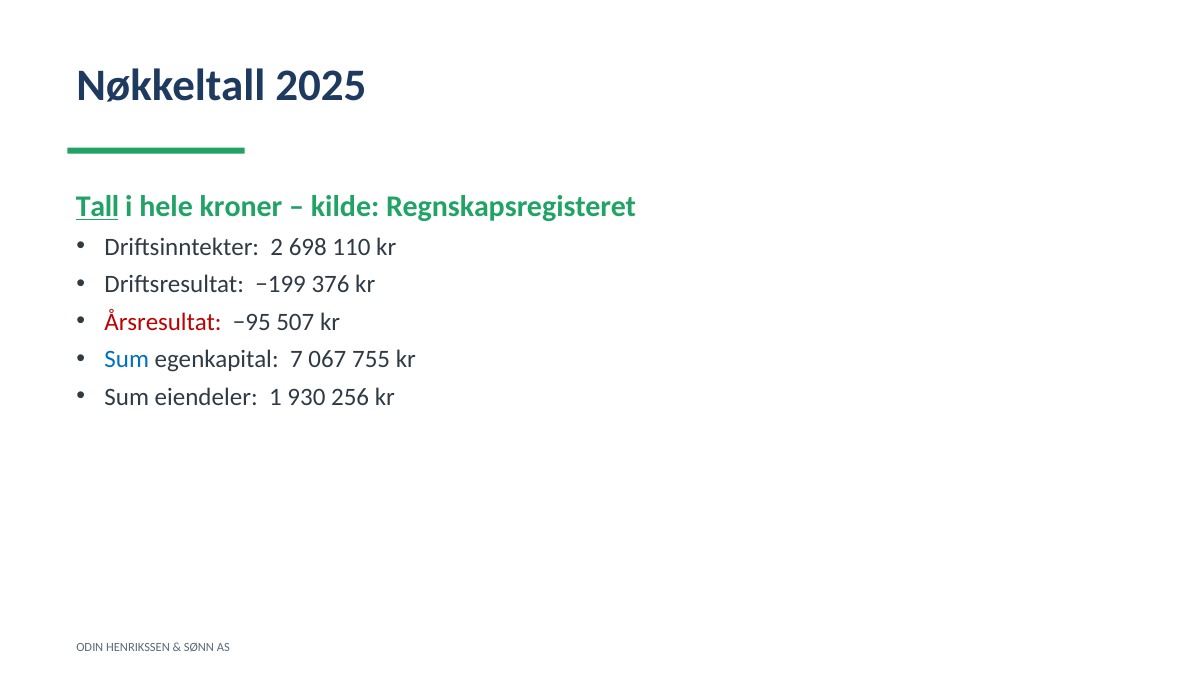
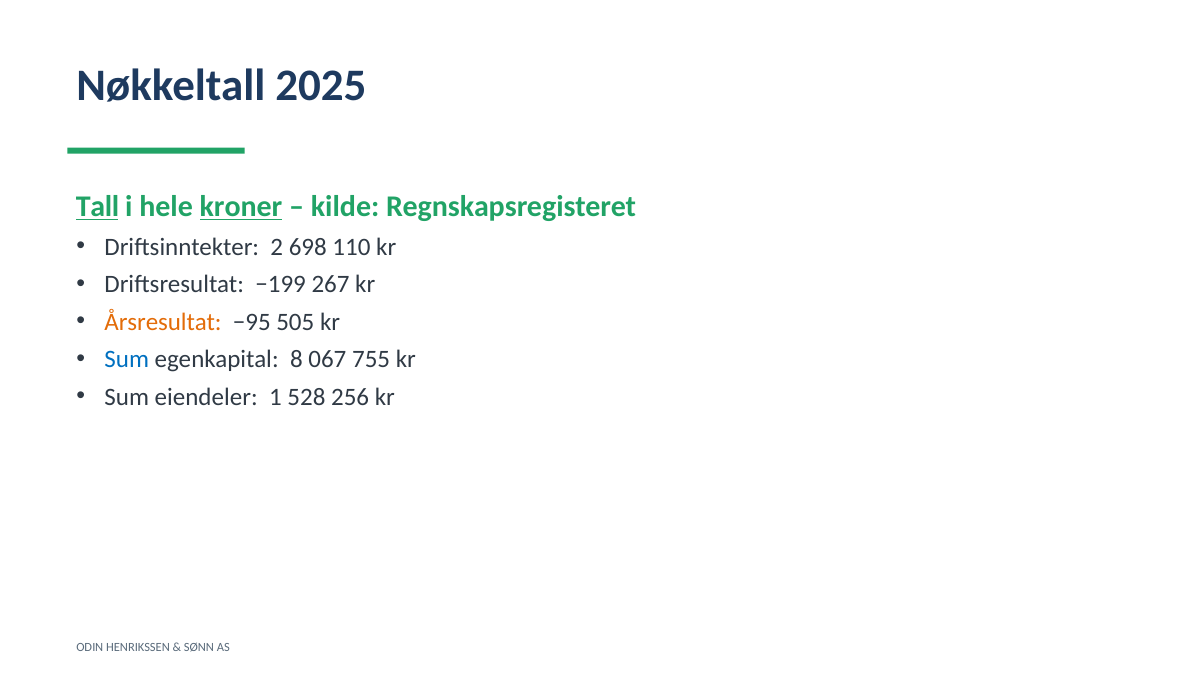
kroner underline: none -> present
376: 376 -> 267
Årsresultat colour: red -> orange
507: 507 -> 505
7: 7 -> 8
930: 930 -> 528
